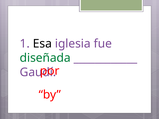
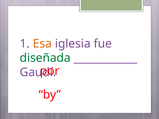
Esa colour: black -> orange
